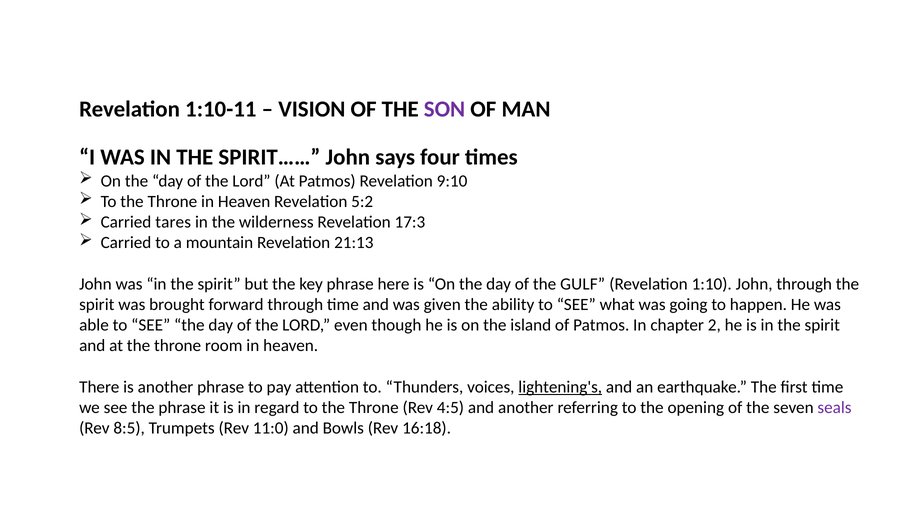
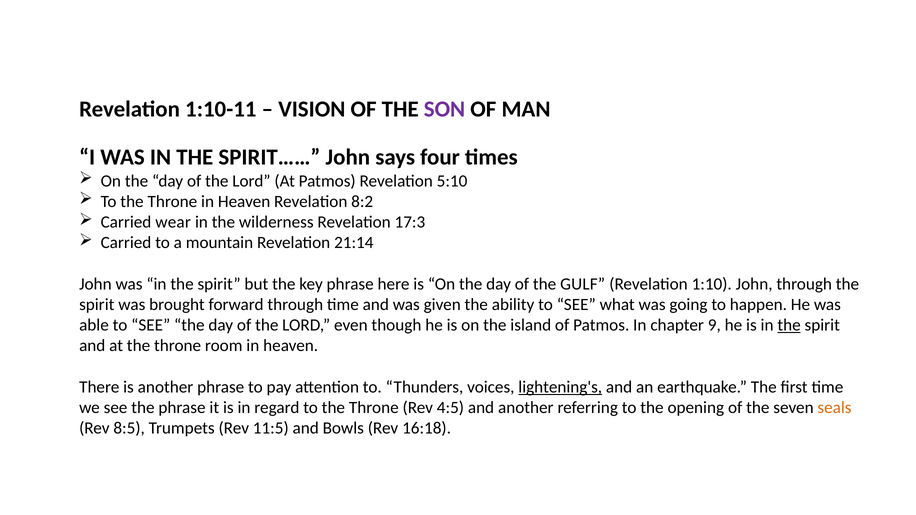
9:10: 9:10 -> 5:10
5:2: 5:2 -> 8:2
tares: tares -> wear
21:13: 21:13 -> 21:14
2: 2 -> 9
the at (789, 325) underline: none -> present
seals colour: purple -> orange
11:0: 11:0 -> 11:5
